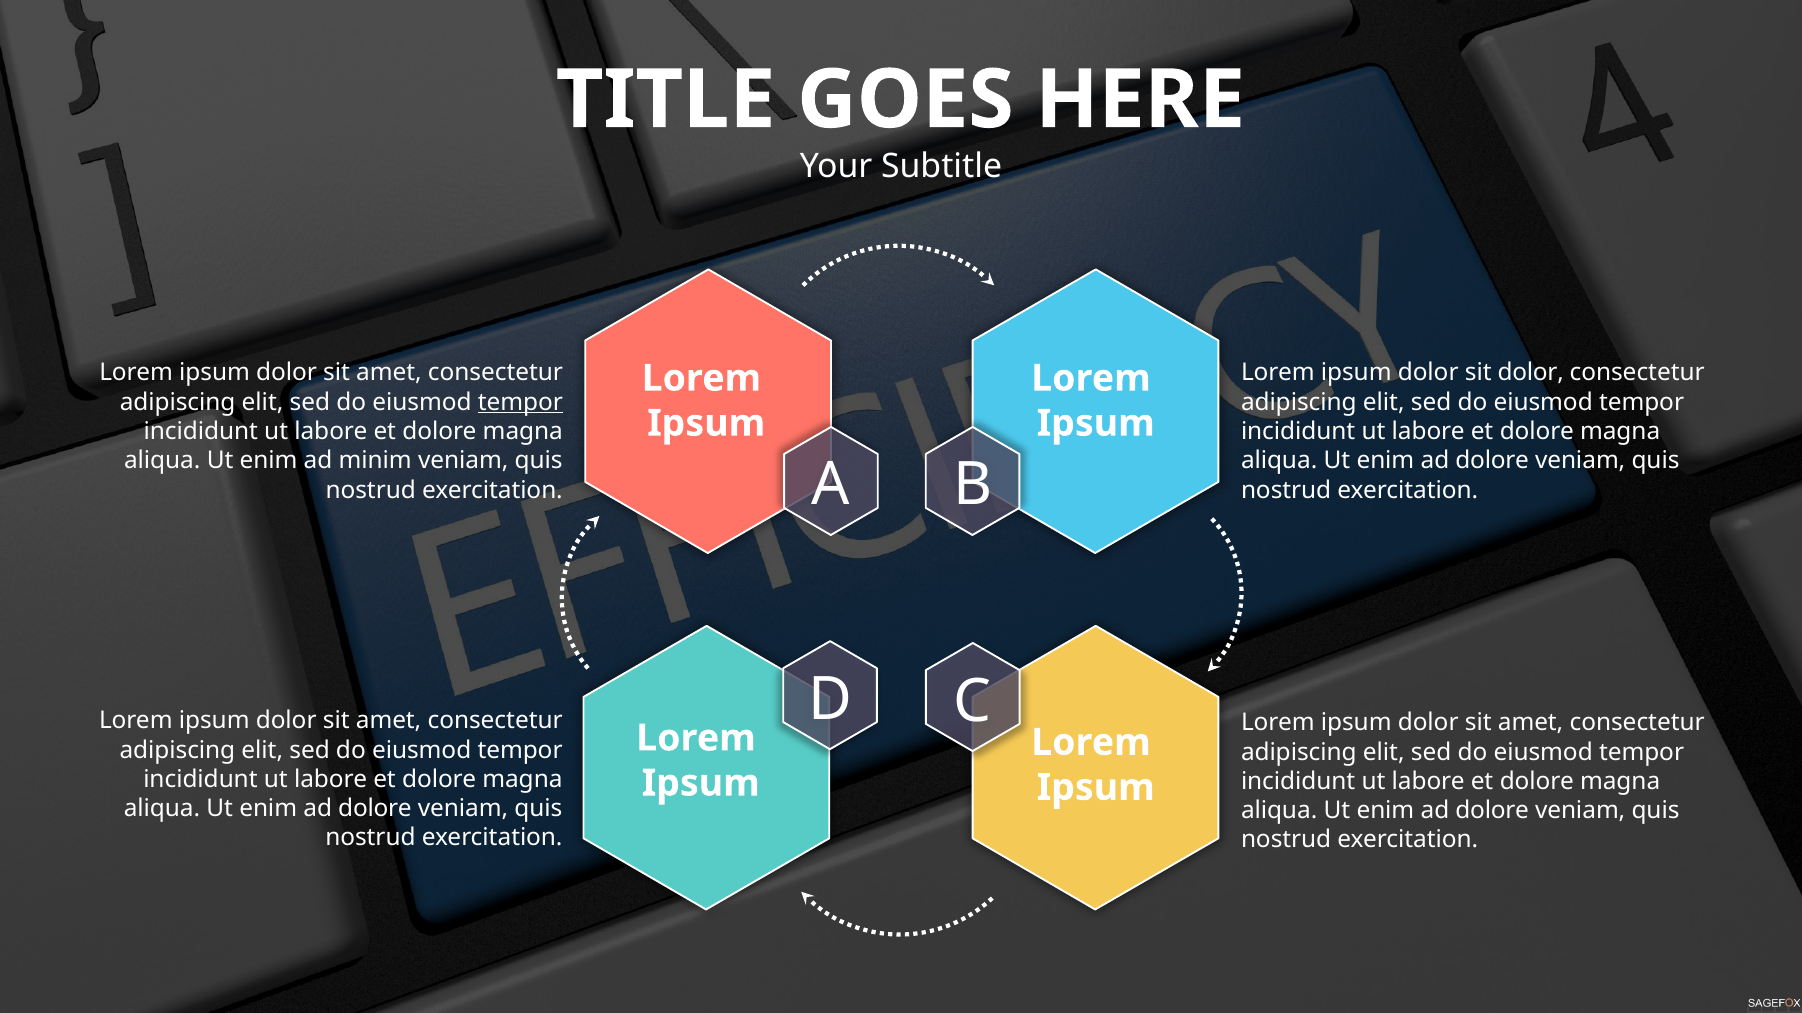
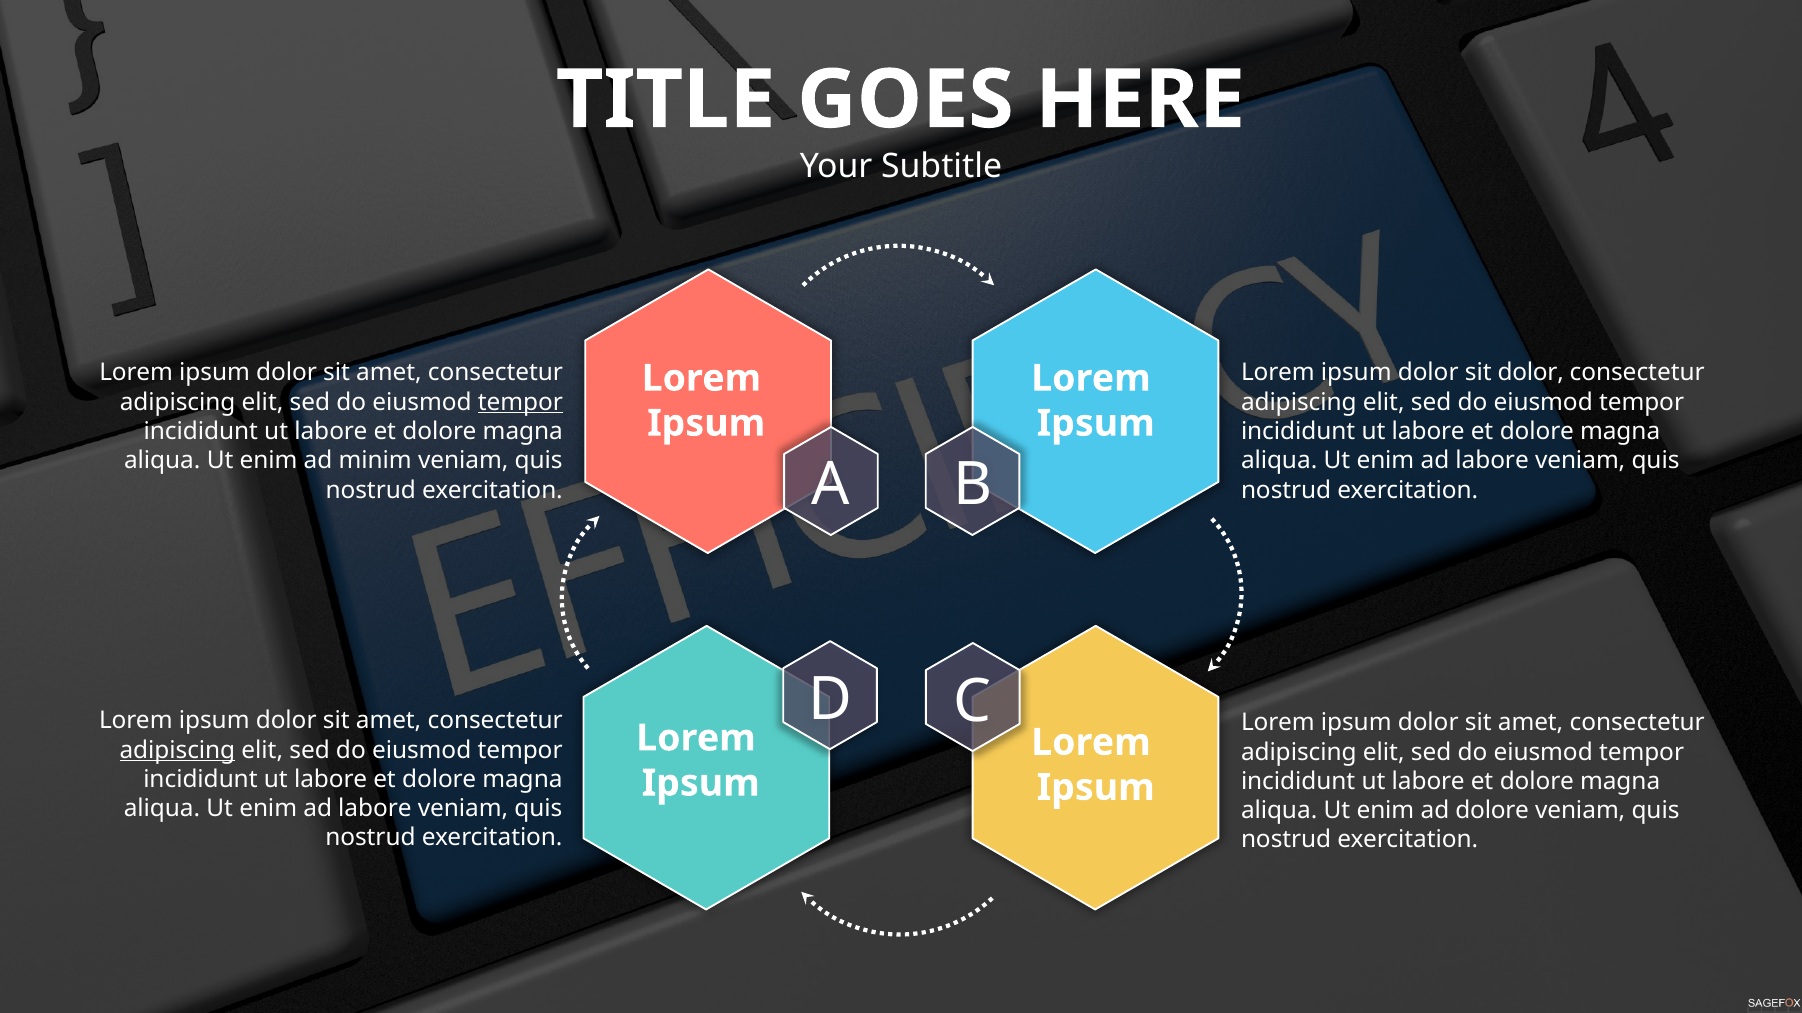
dolore at (1492, 461): dolore -> labore
adipiscing at (177, 750) underline: none -> present
dolore at (375, 809): dolore -> labore
